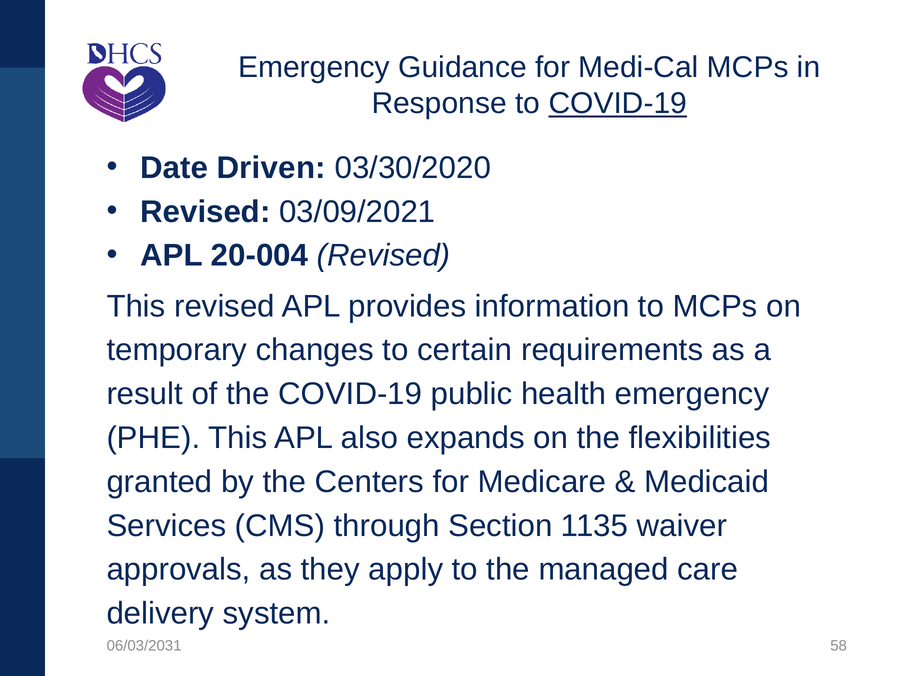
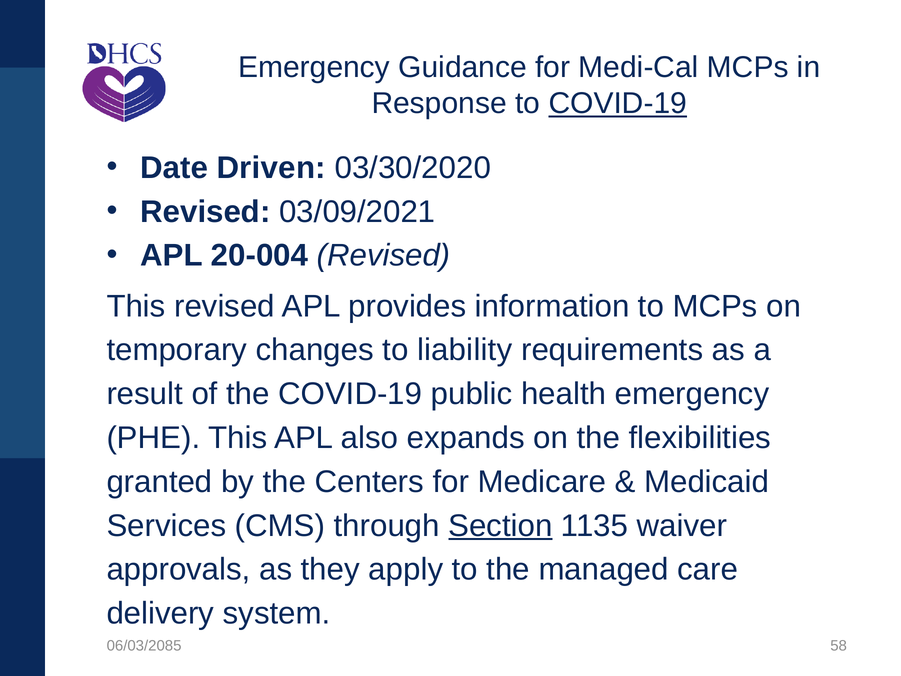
certain: certain -> liability
Section underline: none -> present
06/03/2031: 06/03/2031 -> 06/03/2085
